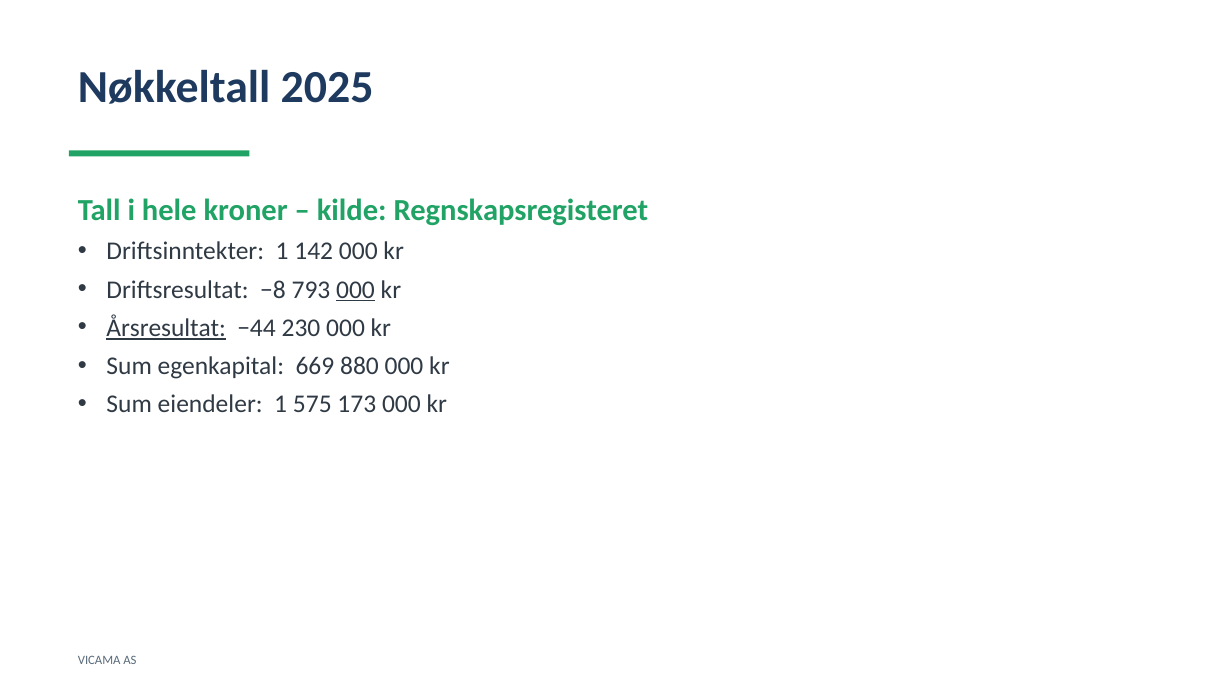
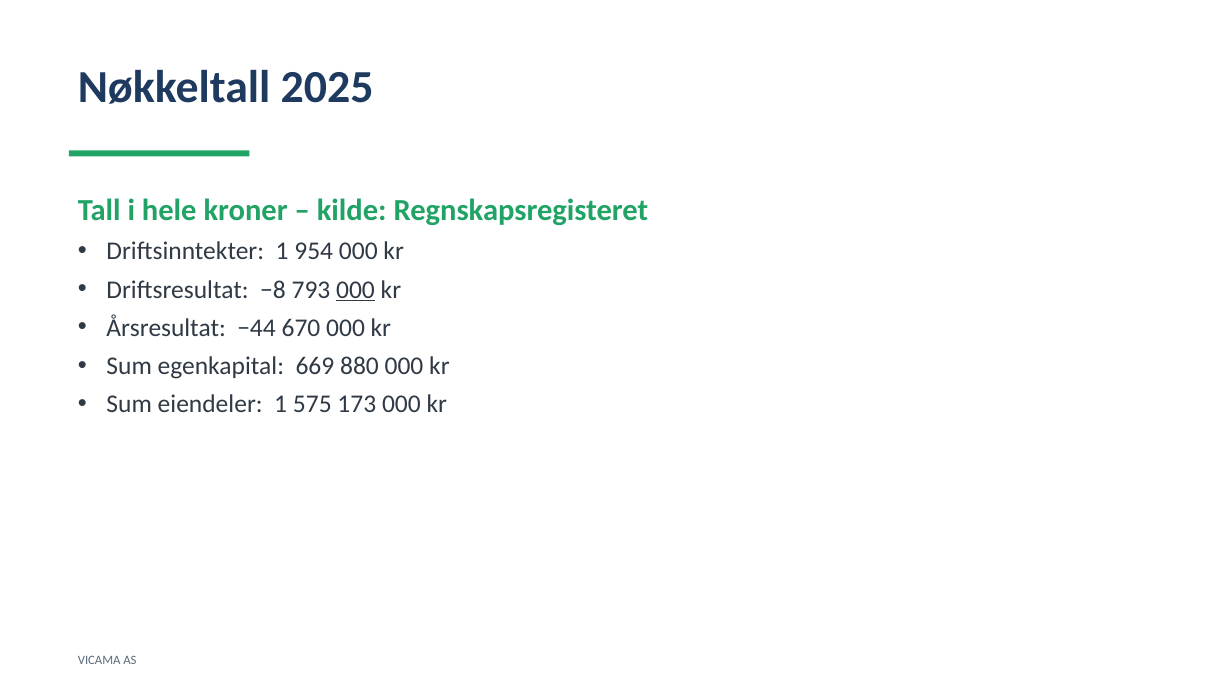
142: 142 -> 954
Årsresultat underline: present -> none
230: 230 -> 670
